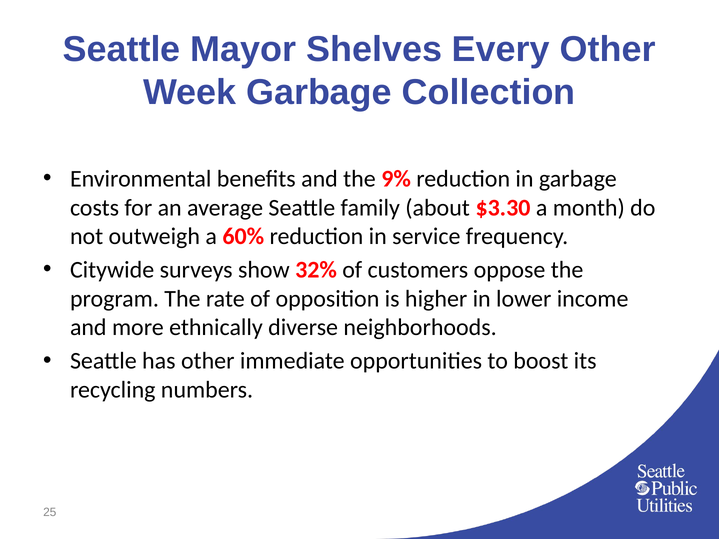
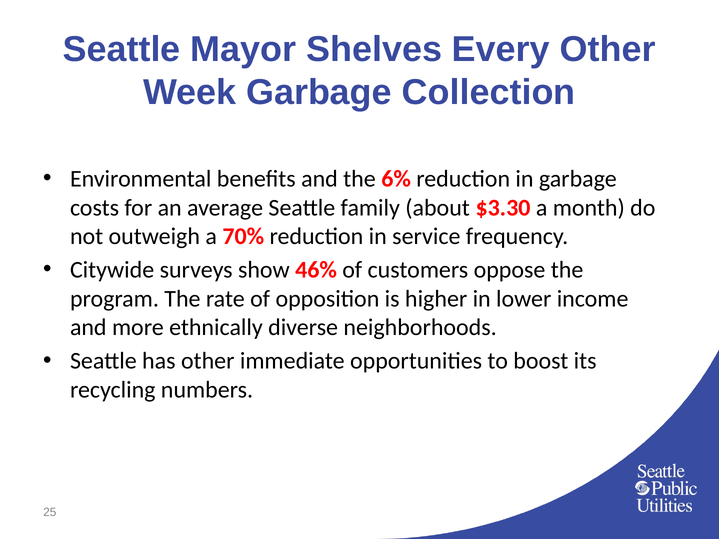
9%: 9% -> 6%
60%: 60% -> 70%
32%: 32% -> 46%
